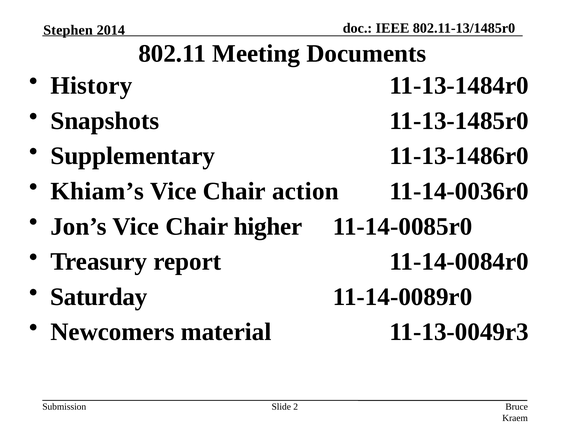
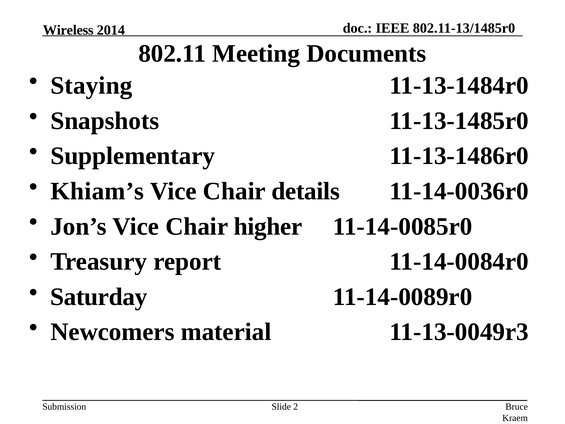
Stephen: Stephen -> Wireless
History: History -> Staying
action: action -> details
